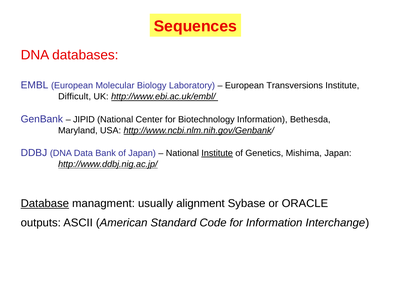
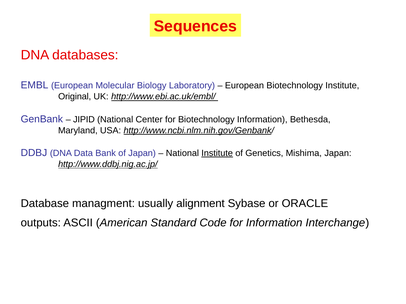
European Transversions: Transversions -> Biotechnology
Difficult: Difficult -> Original
Database underline: present -> none
